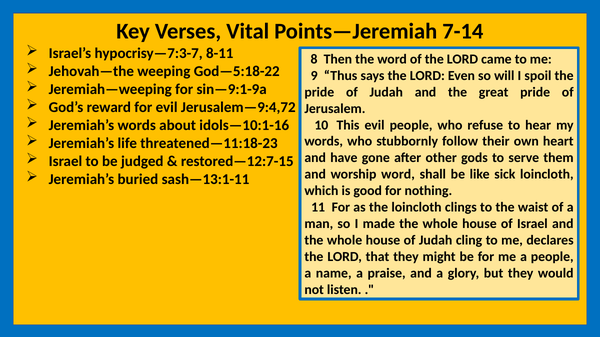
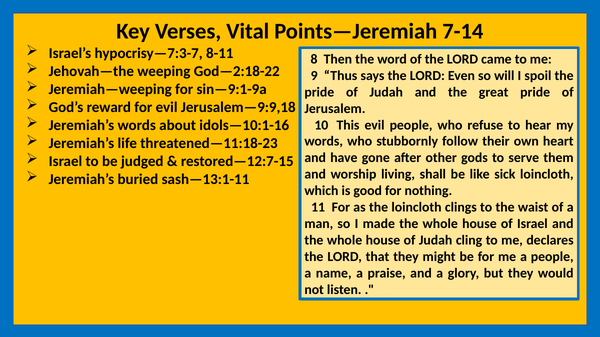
God—5:18-22: God—5:18-22 -> God—2:18-22
Jerusalem—9:4,72: Jerusalem—9:4,72 -> Jerusalem—9:9,18
worship word: word -> living
